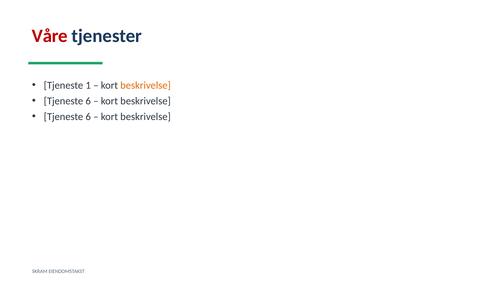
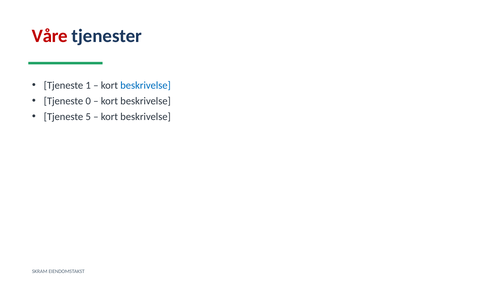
beskrivelse at (146, 85) colour: orange -> blue
6 at (88, 101): 6 -> 0
6 at (88, 117): 6 -> 5
